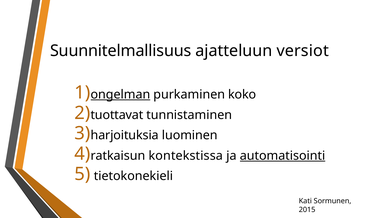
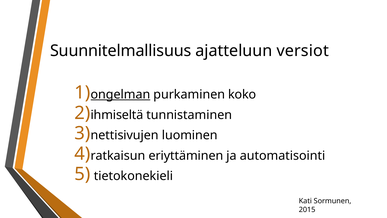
tuottavat: tuottavat -> ihmiseltä
harjoituksia: harjoituksia -> nettisivujen
kontekstissa: kontekstissa -> eriyttäminen
automatisointi underline: present -> none
